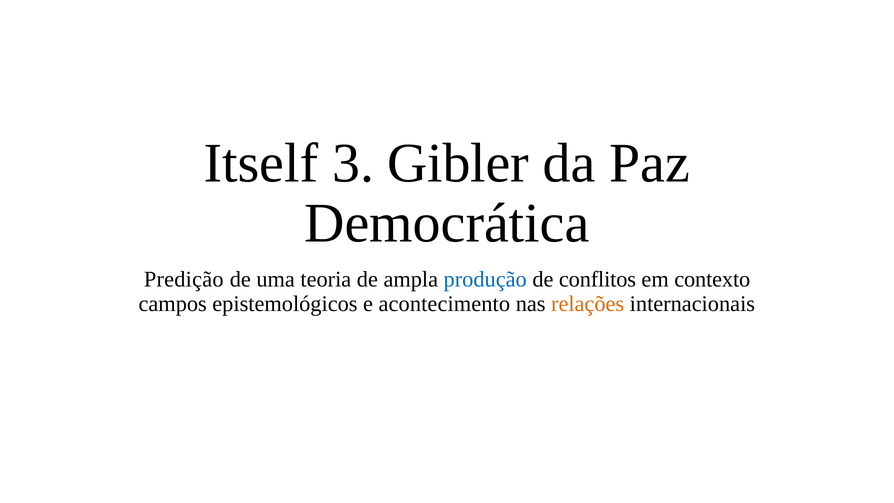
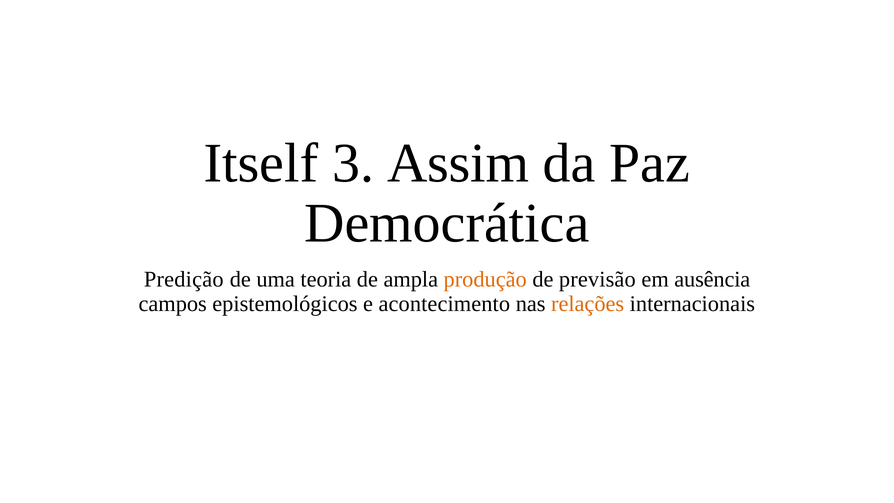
Gibler: Gibler -> Assim
produção colour: blue -> orange
conflitos: conflitos -> previsão
contexto: contexto -> ausência
